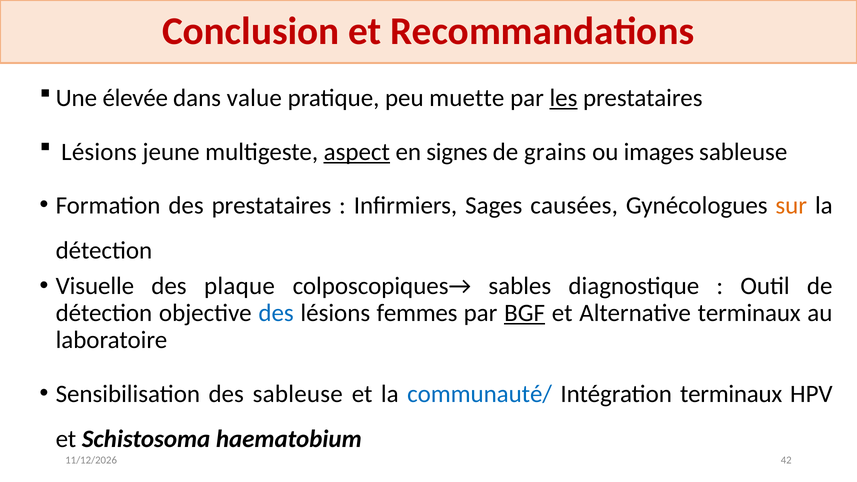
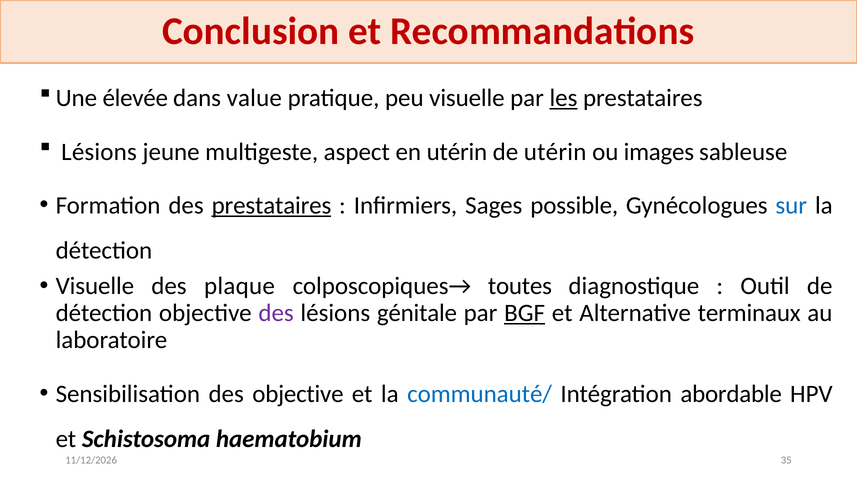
peu muette: muette -> visuelle
aspect underline: present -> none
en signes: signes -> utérin
de grains: grains -> utérin
prestataires at (271, 206) underline: none -> present
causées: causées -> possible
sur colour: orange -> blue
sables: sables -> toutes
des at (276, 313) colour: blue -> purple
femmes: femmes -> génitale
des sableuse: sableuse -> objective
Intégration terminaux: terminaux -> abordable
42: 42 -> 35
